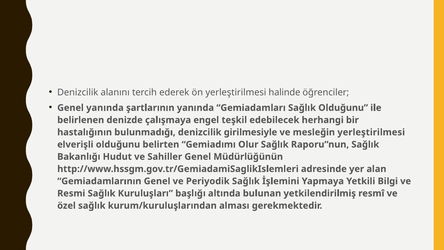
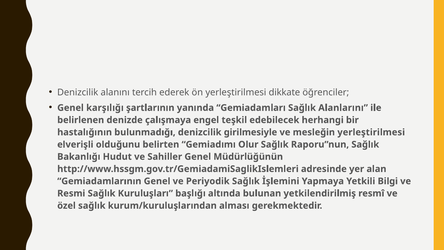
halinde: halinde -> dikkate
Genel yanında: yanında -> karşılığı
Sağlık Olduğunu: Olduğunu -> Alanlarını
